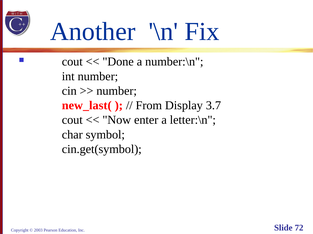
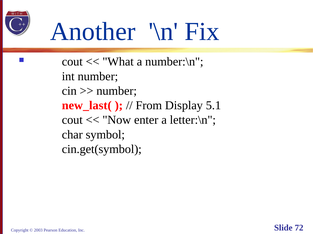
Done: Done -> What
3.7: 3.7 -> 5.1
